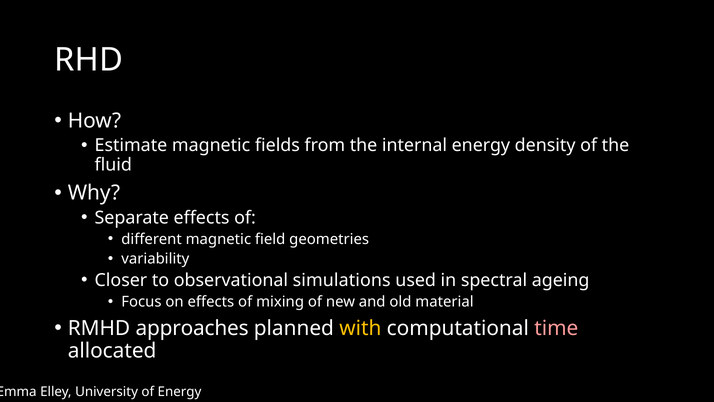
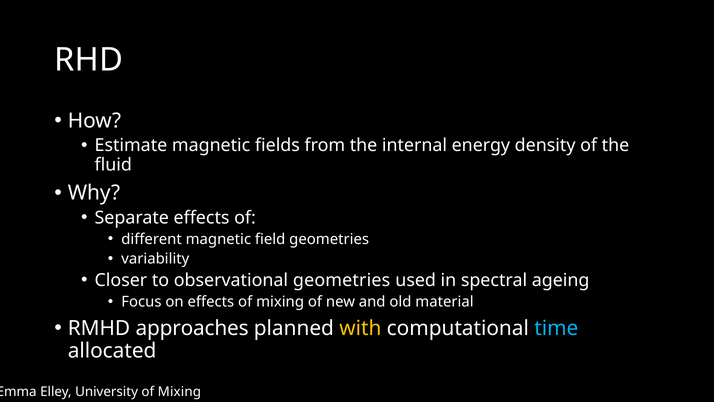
observational simulations: simulations -> geometries
time colour: pink -> light blue
University of Energy: Energy -> Mixing
